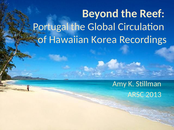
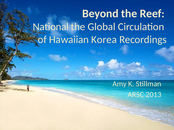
Portugal: Portugal -> National
